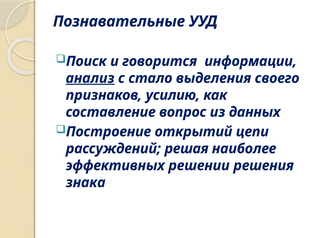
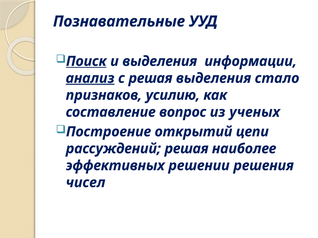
Поиск underline: none -> present
и говорится: говорится -> выделения
с стало: стало -> решая
своего: своего -> стало
данных: данных -> ученых
знака: знака -> чисел
